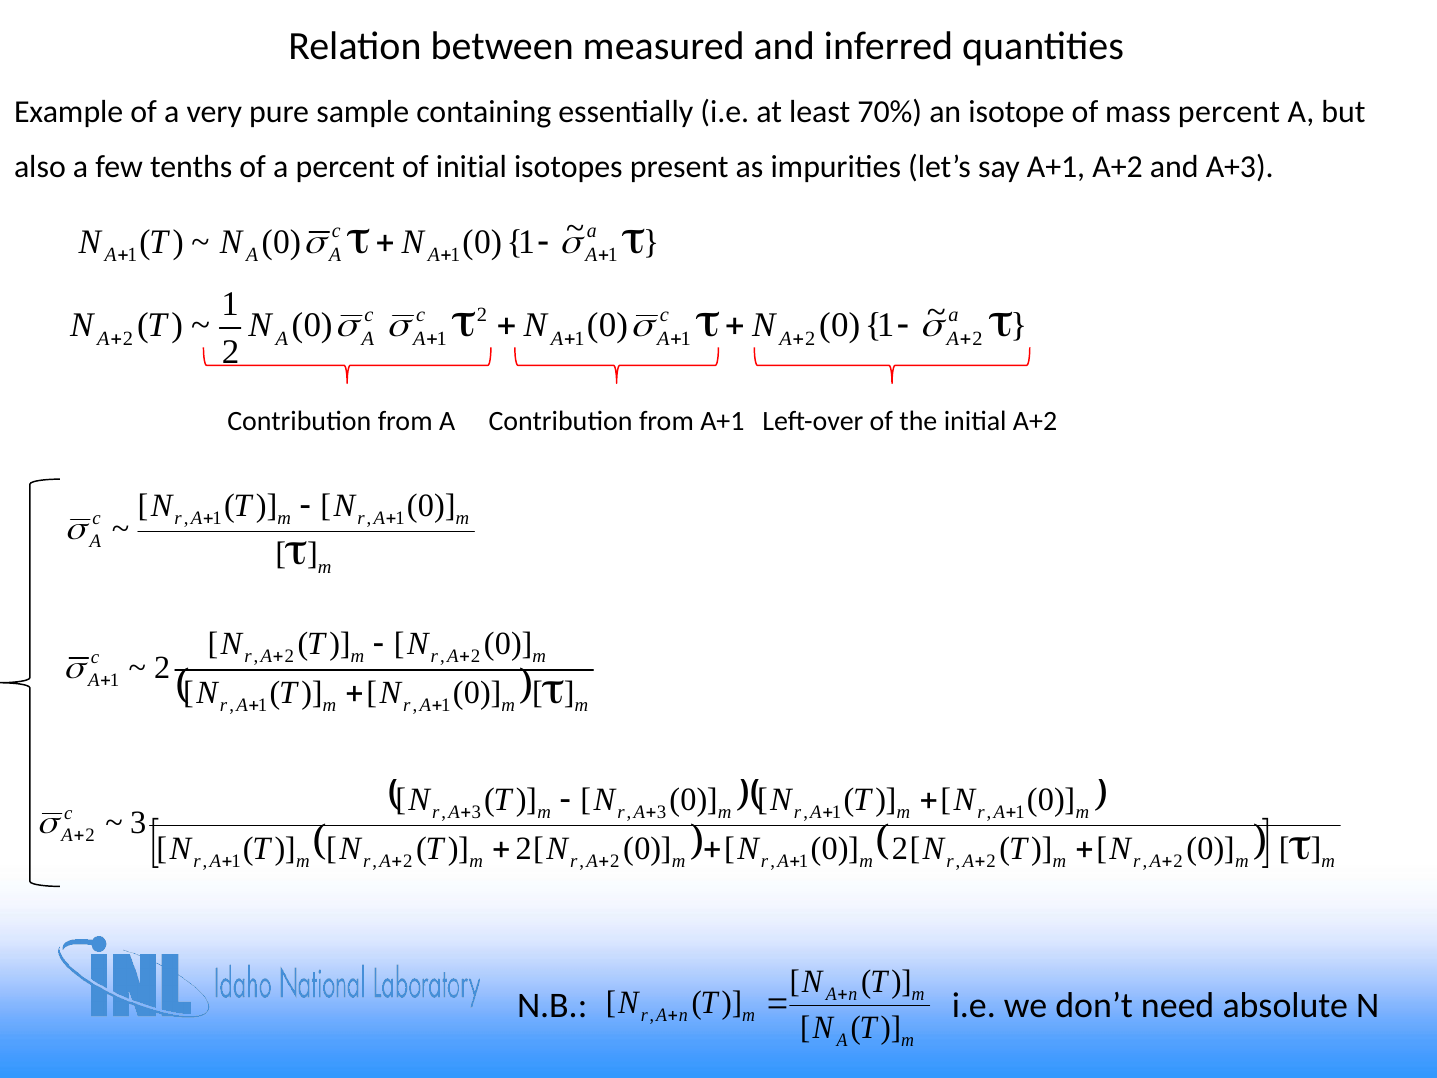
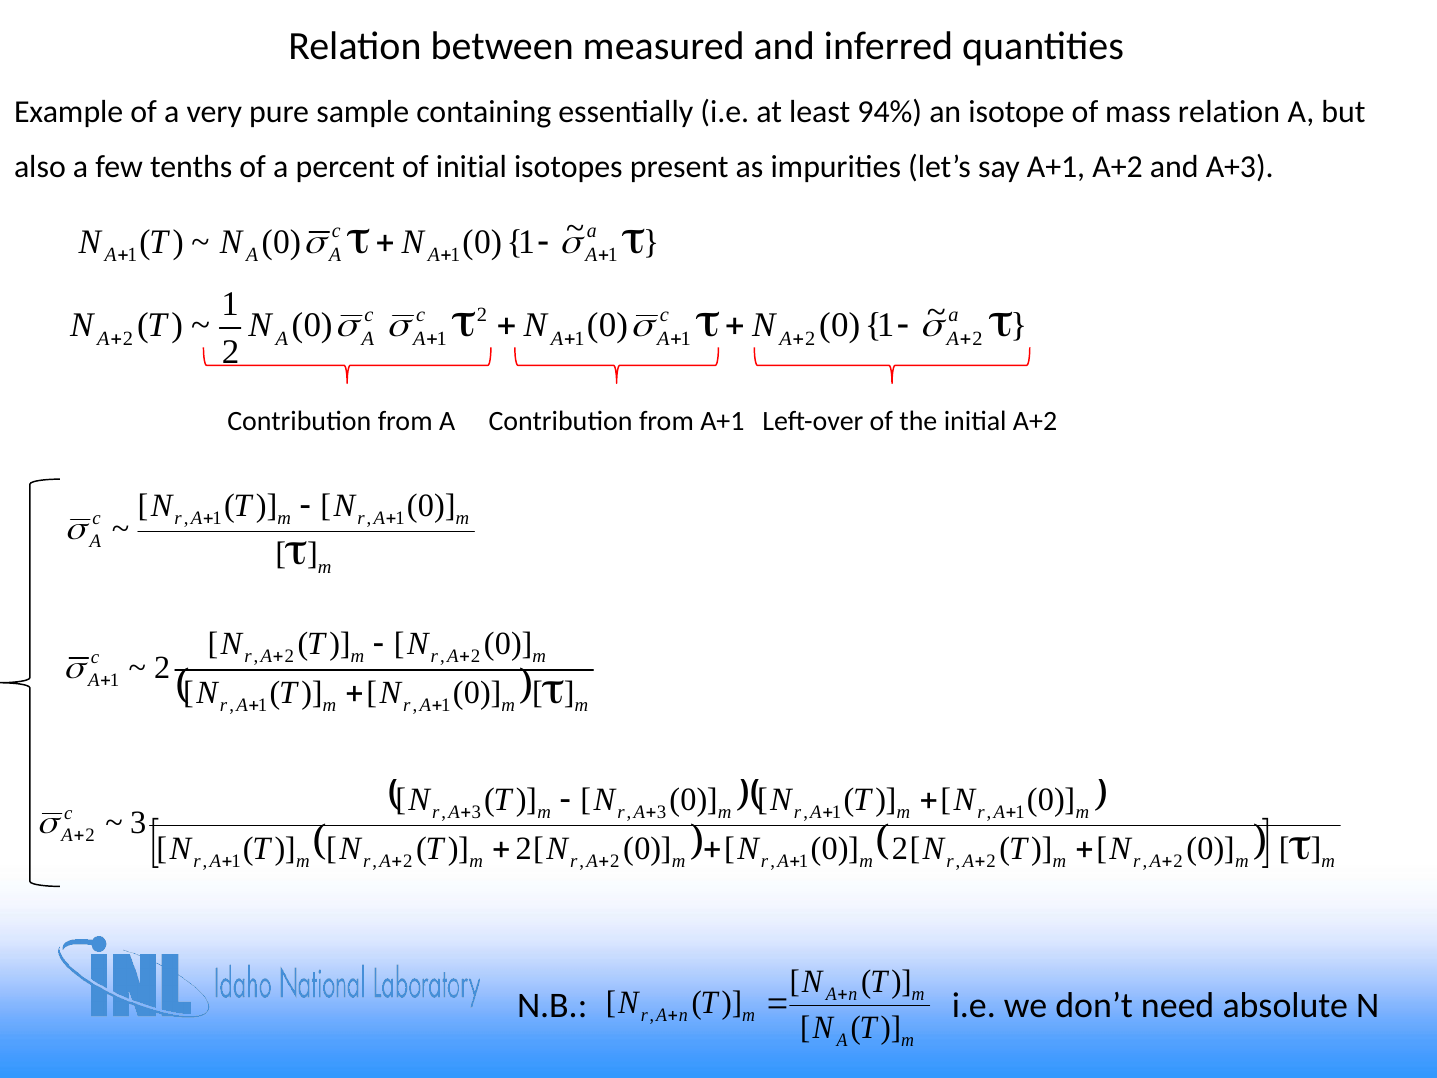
70%: 70% -> 94%
mass percent: percent -> relation
